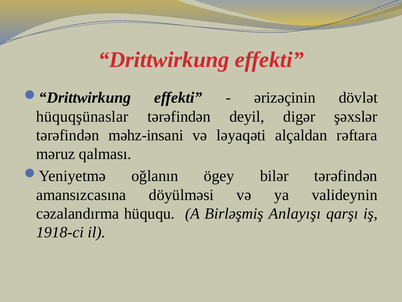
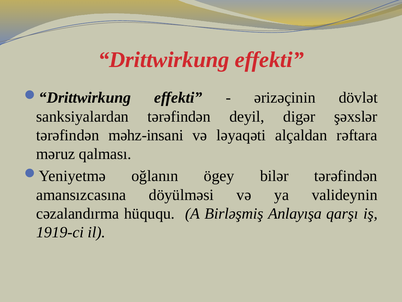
hüquqşünaslar: hüquqşünaslar -> sanksiyalardan
Anlayışı: Anlayışı -> Anlayışa
1918-ci: 1918-ci -> 1919-ci
